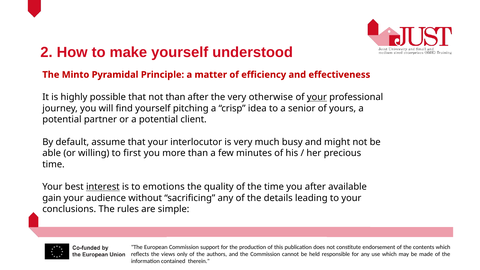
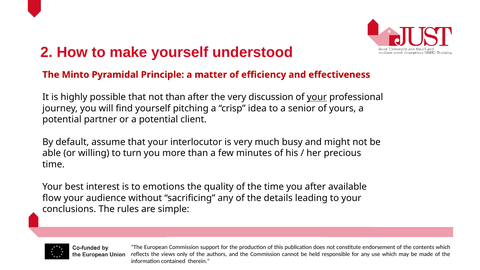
otherwise: otherwise -> discussion
first: first -> turn
interest underline: present -> none
gain: gain -> flow
